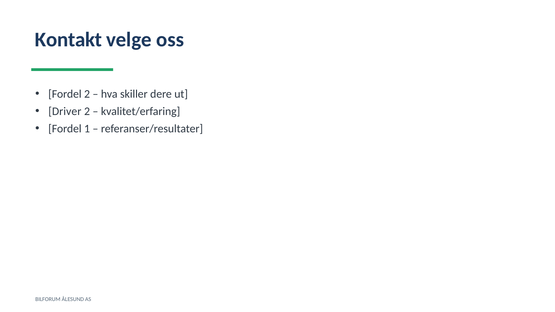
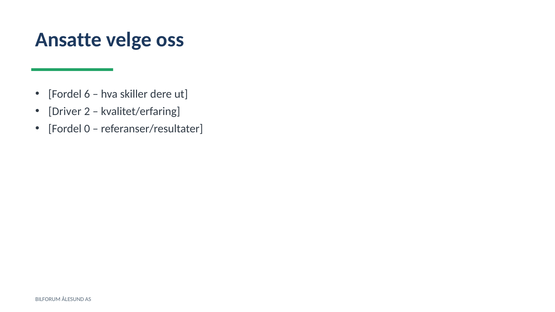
Kontakt: Kontakt -> Ansatte
Fordel 2: 2 -> 6
1: 1 -> 0
